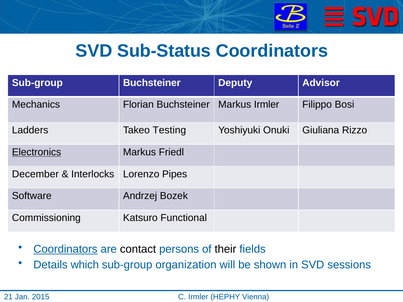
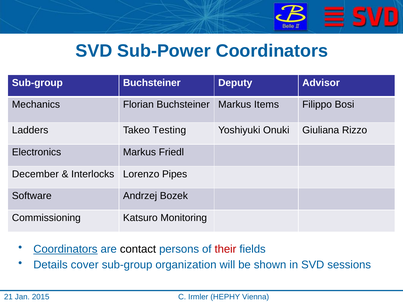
Sub-Status: Sub-Status -> Sub-Power
Markus Irmler: Irmler -> Items
Electronics underline: present -> none
Functional: Functional -> Monitoring
their colour: black -> red
which: which -> cover
